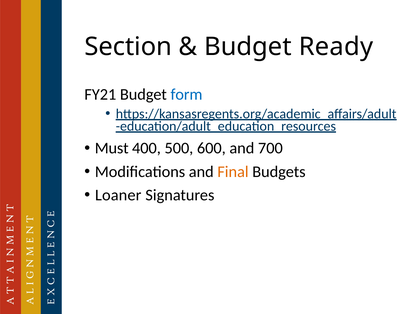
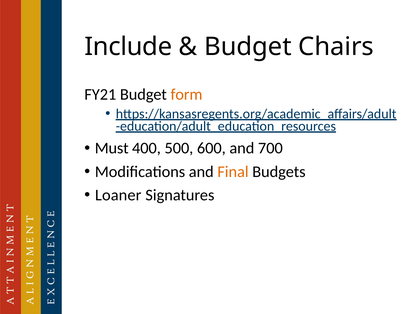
Section: Section -> Include
Ready: Ready -> Chairs
form colour: blue -> orange
